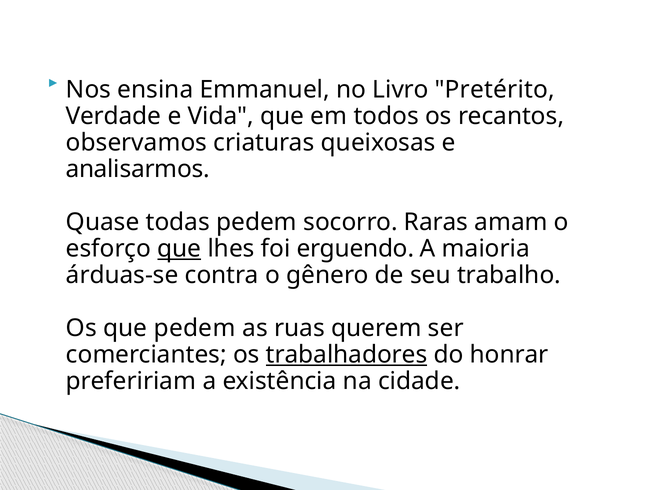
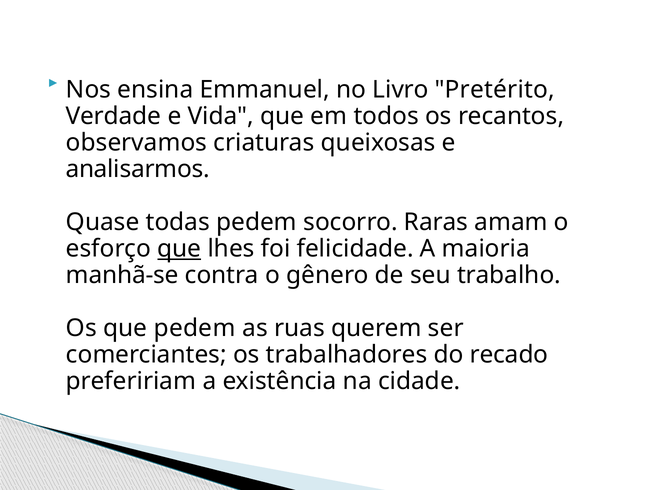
erguendo: erguendo -> felicidade
árduas-se: árduas-se -> manhã-se
trabalhadores underline: present -> none
honrar: honrar -> recado
